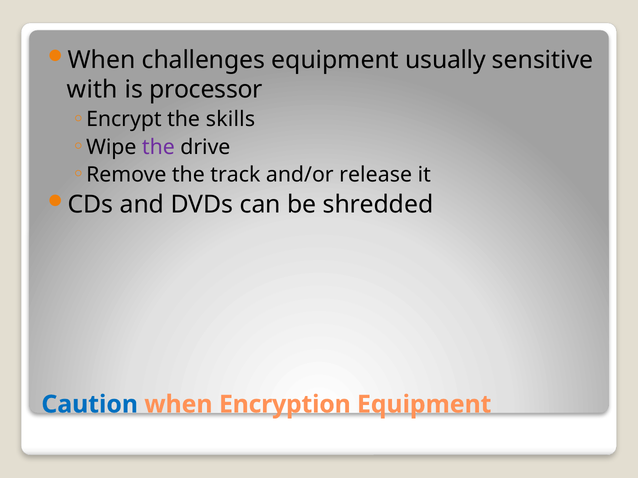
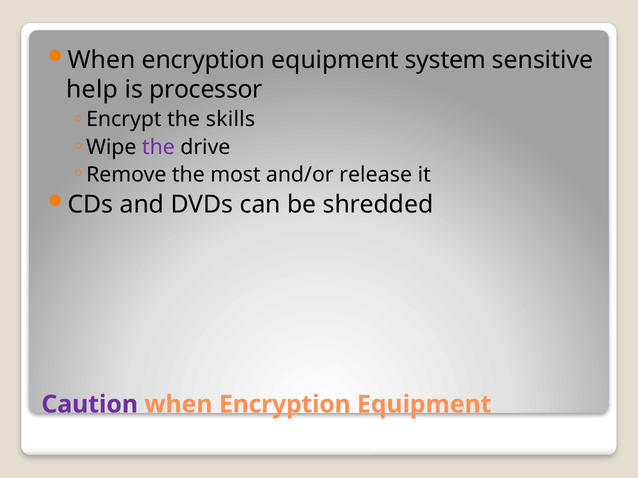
challenges at (203, 60): challenges -> encryption
usually: usually -> system
with: with -> help
track: track -> most
Caution colour: blue -> purple
